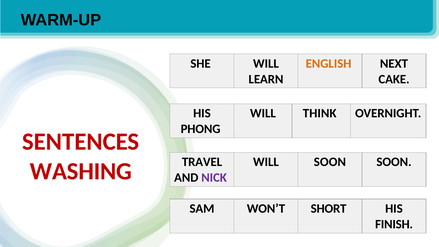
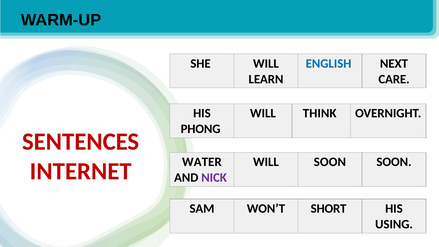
ENGLISH colour: orange -> blue
CAKE: CAKE -> CARE
TRAVEL: TRAVEL -> WATER
WASHING: WASHING -> INTERNET
FINISH: FINISH -> USING
